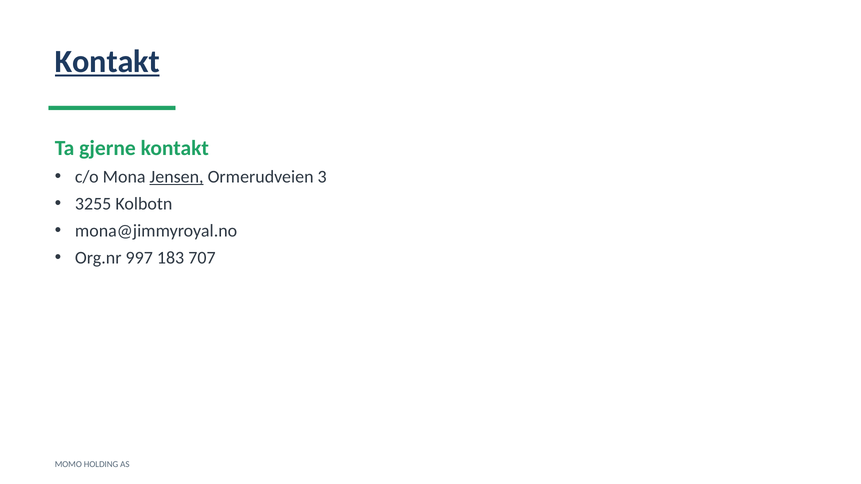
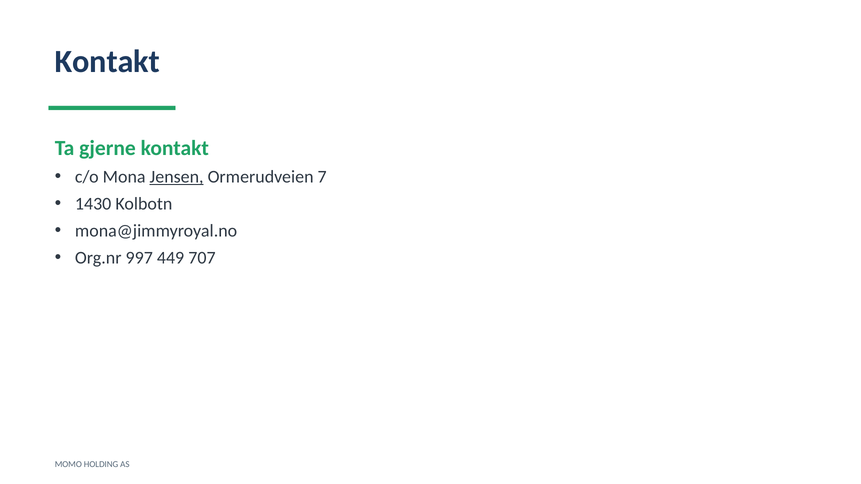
Kontakt at (107, 61) underline: present -> none
3: 3 -> 7
3255: 3255 -> 1430
183: 183 -> 449
